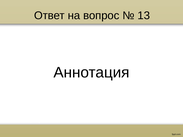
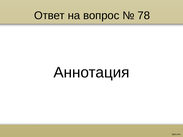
13: 13 -> 78
